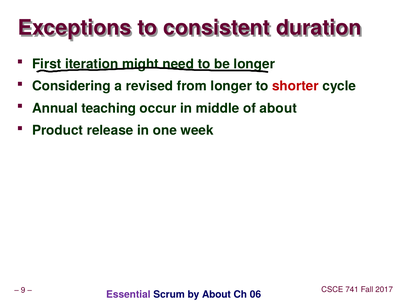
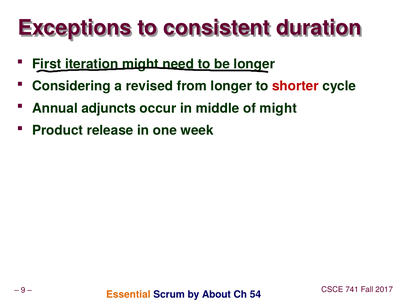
teaching: teaching -> adjuncts
of about: about -> might
Essential colour: purple -> orange
06: 06 -> 54
